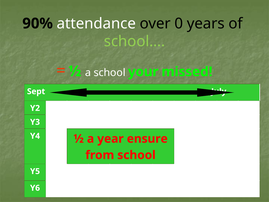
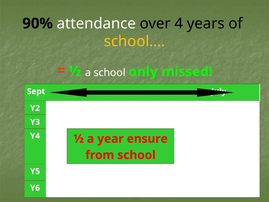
0: 0 -> 4
school… colour: light green -> yellow
your: your -> only
